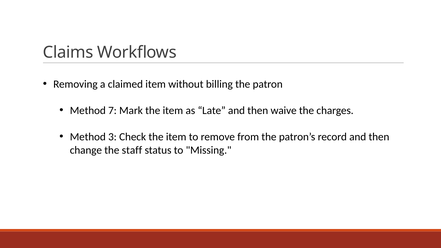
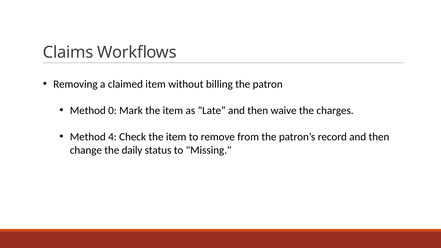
7: 7 -> 0
3: 3 -> 4
staff: staff -> daily
